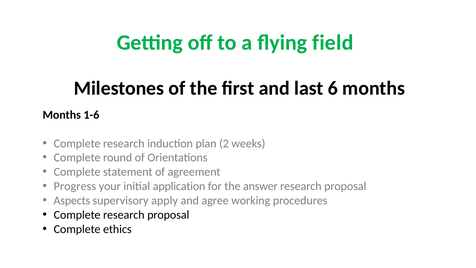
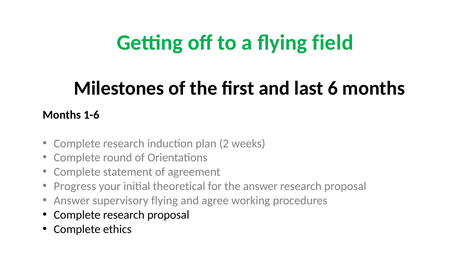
application: application -> theoretical
Aspects at (72, 200): Aspects -> Answer
supervisory apply: apply -> flying
